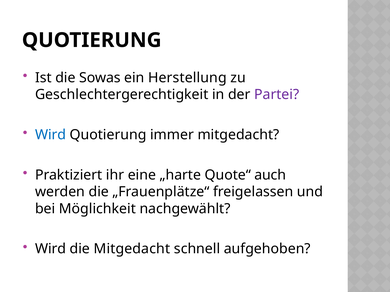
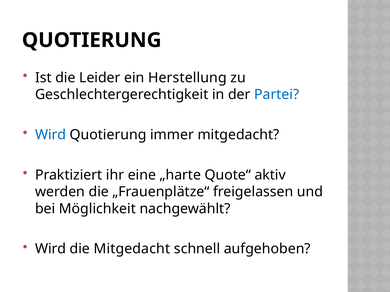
Sowas: Sowas -> Leider
Partei colour: purple -> blue
auch: auch -> aktiv
